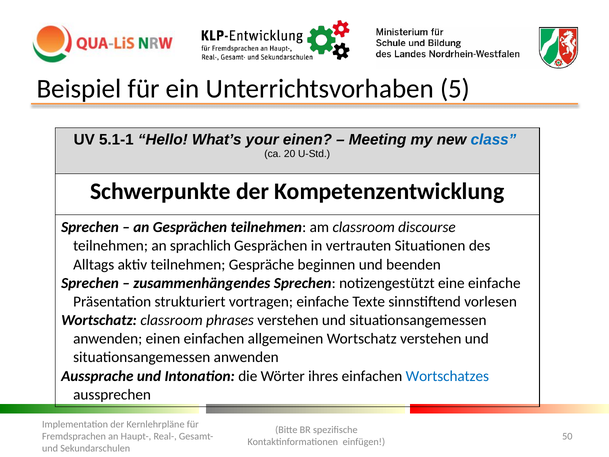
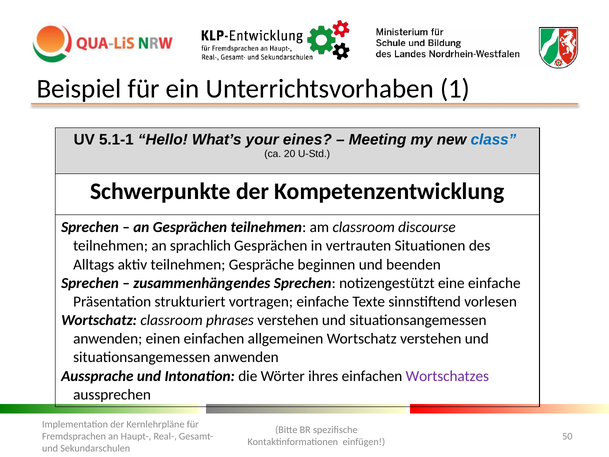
5: 5 -> 1
your einen: einen -> eines
Wortschatzes colour: blue -> purple
